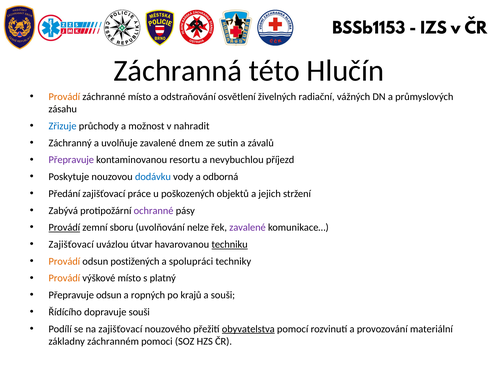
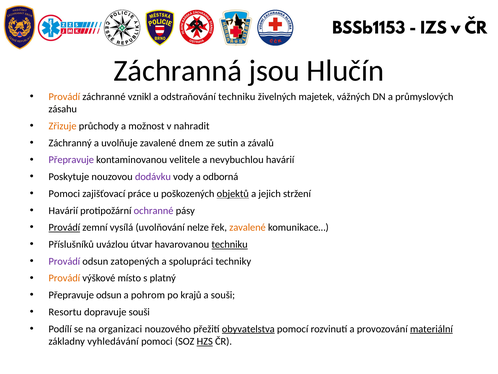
této: této -> jsou
záchranné místo: místo -> vznikl
odstraňování osvětlení: osvětlení -> techniku
radiační: radiační -> majetek
Zřizuje colour: blue -> orange
resortu: resortu -> velitele
nevybuchlou příjezd: příjezd -> havárií
dodávku colour: blue -> purple
Předání at (64, 193): Předání -> Pomoci
objektů underline: none -> present
Zabývá at (63, 210): Zabývá -> Havárií
sboru: sboru -> vysílá
zavalené at (248, 227) colour: purple -> orange
Zajišťovací at (71, 244): Zajišťovací -> Příslušníků
Provádí at (64, 261) colour: orange -> purple
postižených: postižených -> zatopených
ropných: ropných -> pohrom
Řídícího: Řídícího -> Resortu
na zajišťovací: zajišťovací -> organizaci
materiální underline: none -> present
záchranném: záchranném -> vyhledávání
HZS underline: none -> present
